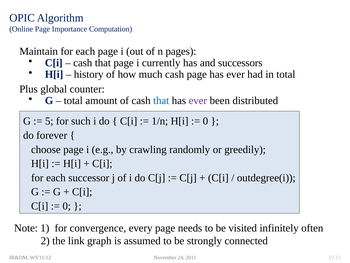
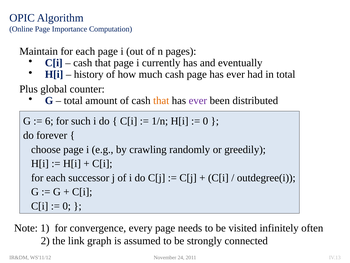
successors: successors -> eventually
that at (161, 100) colour: blue -> orange
5: 5 -> 6
